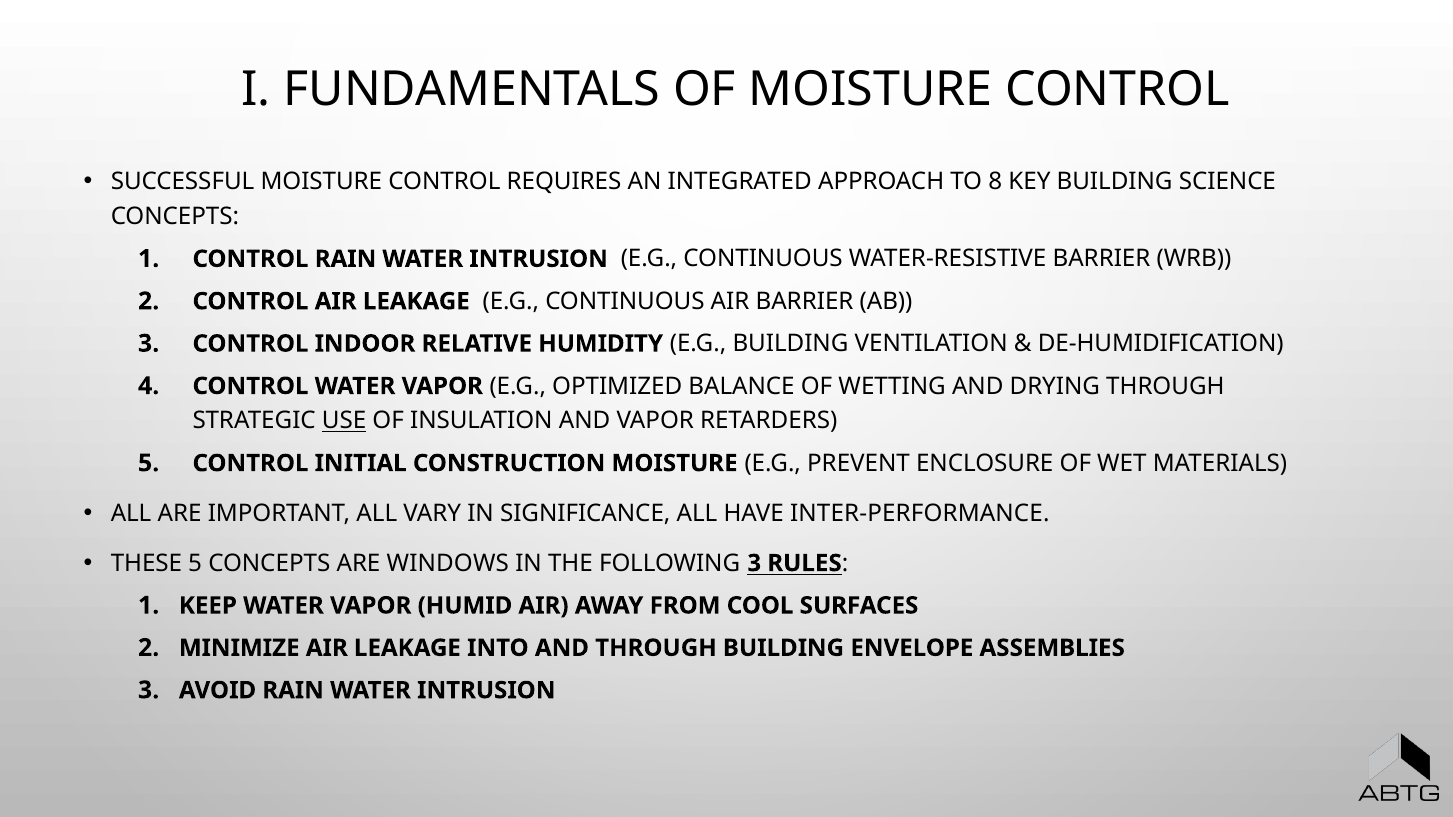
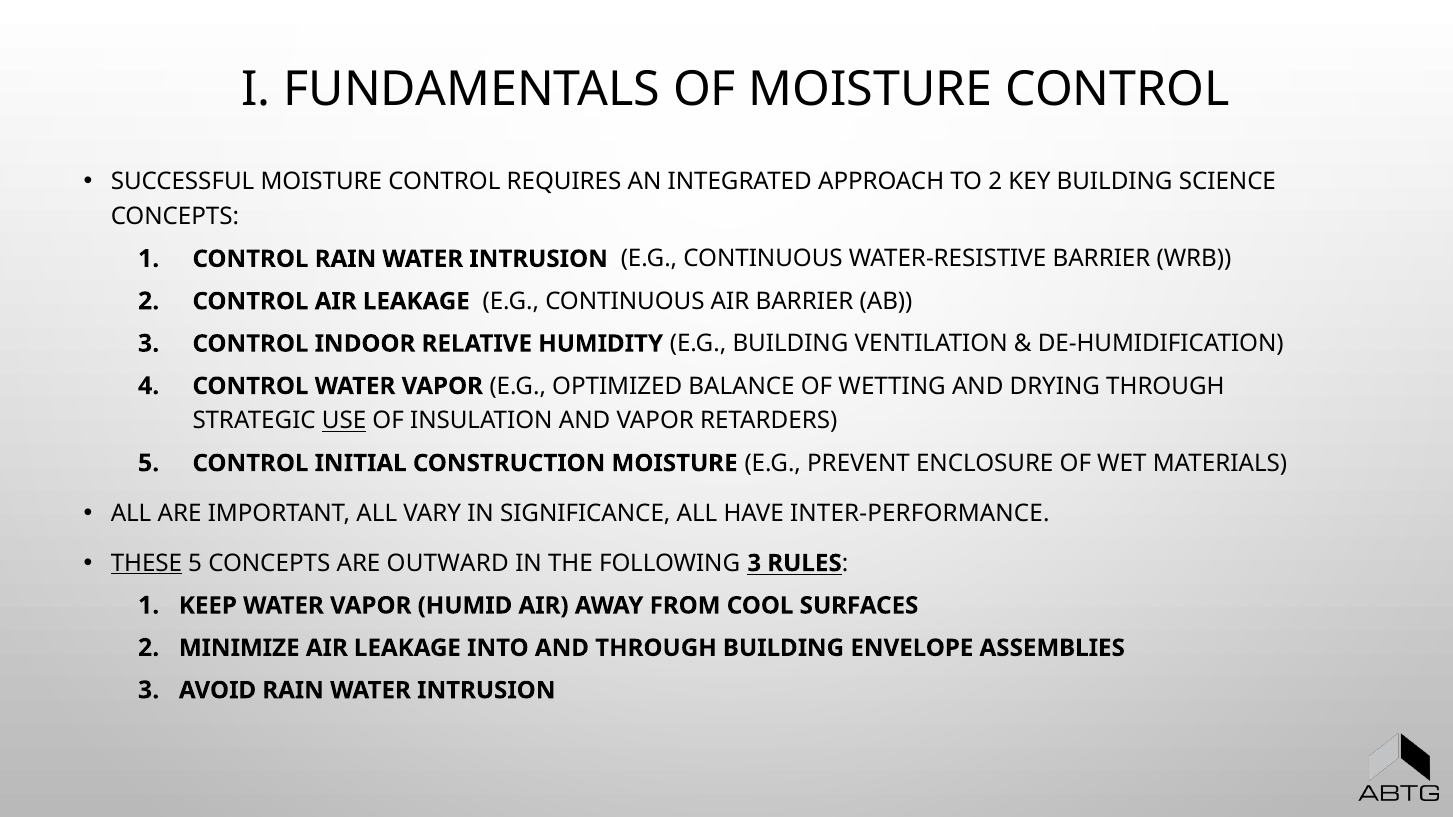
TO 8: 8 -> 2
THESE underline: none -> present
WINDOWS: WINDOWS -> OUTWARD
